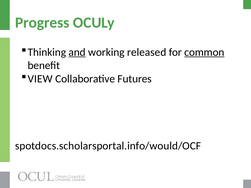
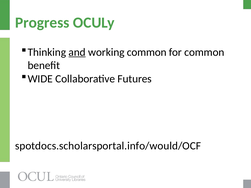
working released: released -> common
common at (204, 52) underline: present -> none
VIEW: VIEW -> WIDE
